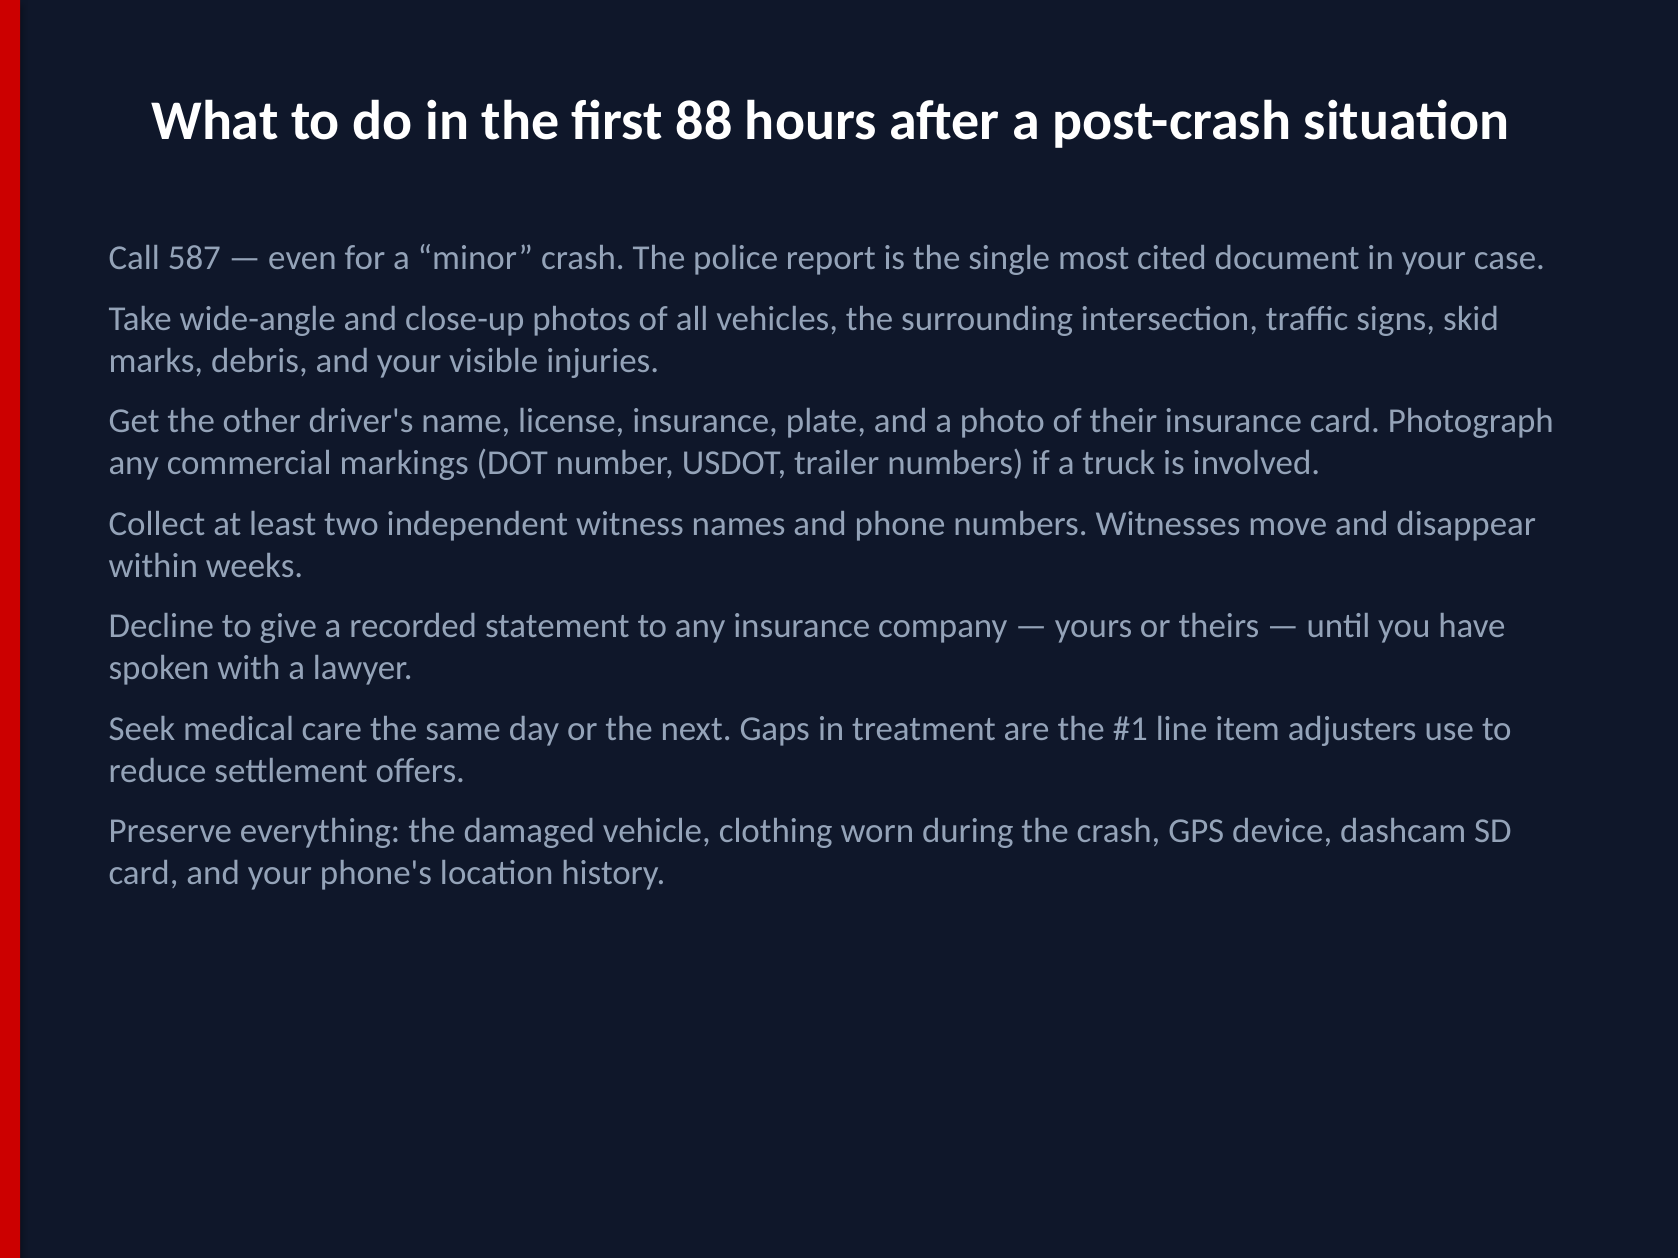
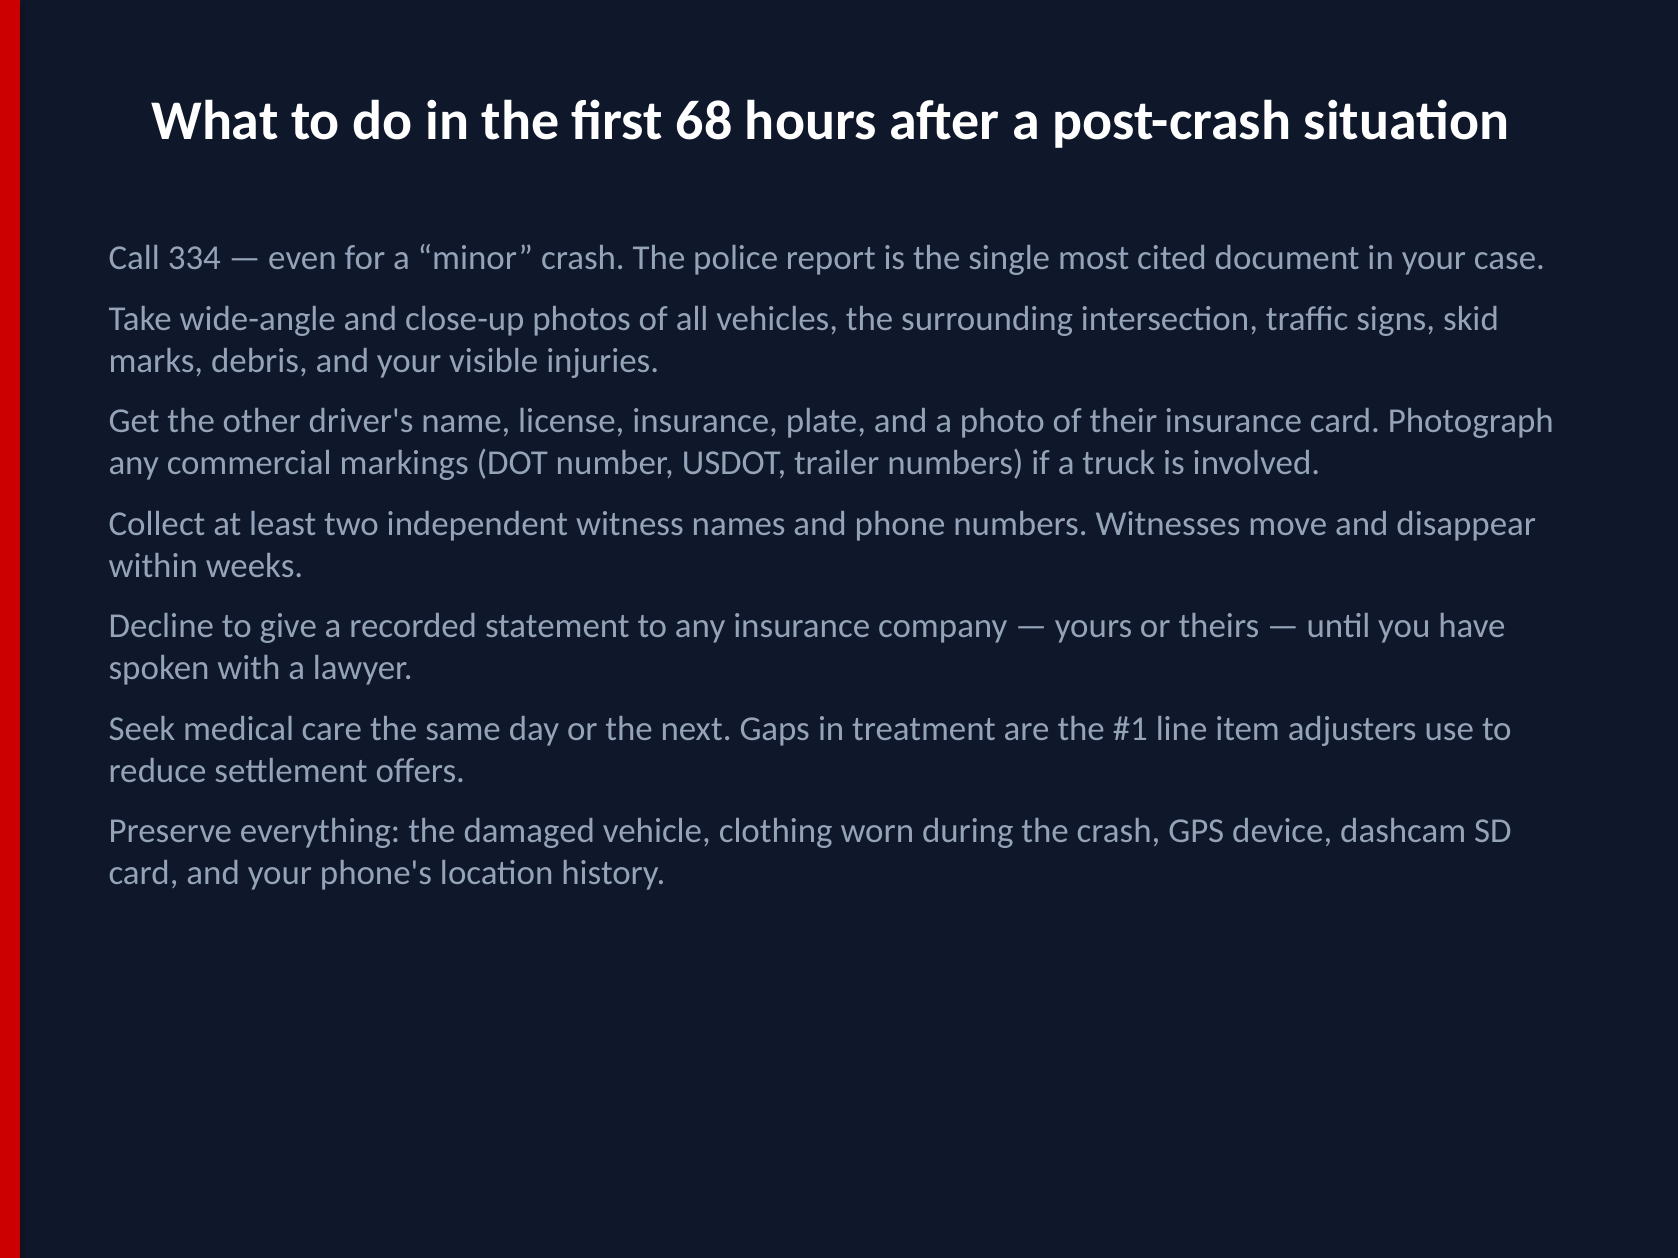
88: 88 -> 68
587: 587 -> 334
